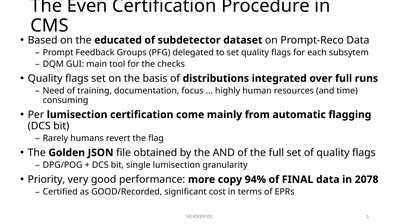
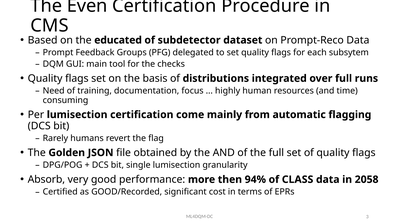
Priority: Priority -> Absorb
copy: copy -> then
FINAL: FINAL -> CLASS
2078: 2078 -> 2058
